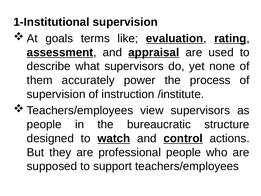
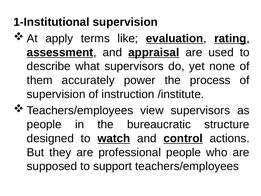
goals: goals -> apply
